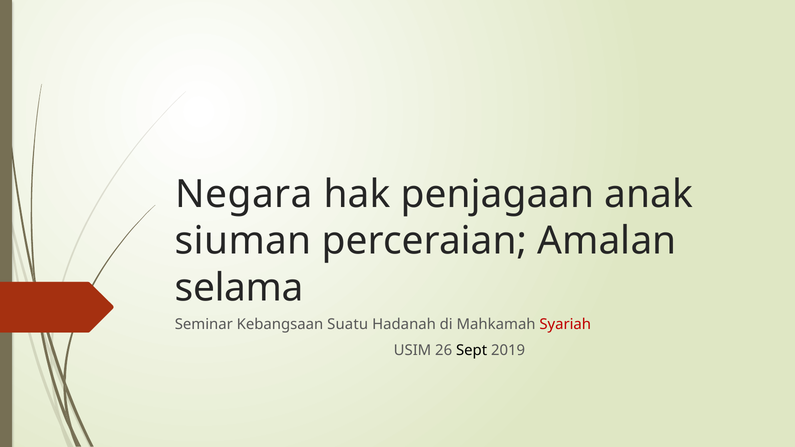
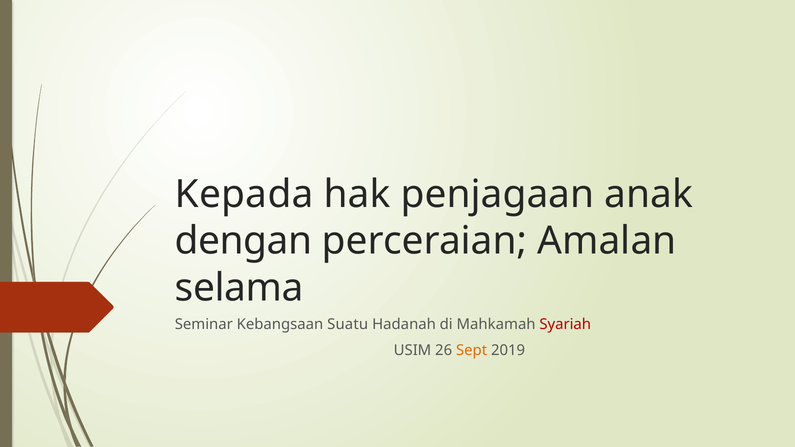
Negara: Negara -> Kepada
siuman: siuman -> dengan
Sept colour: black -> orange
